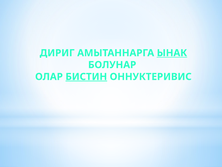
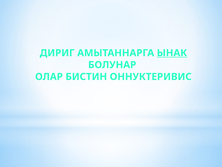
БИСТИН underline: present -> none
